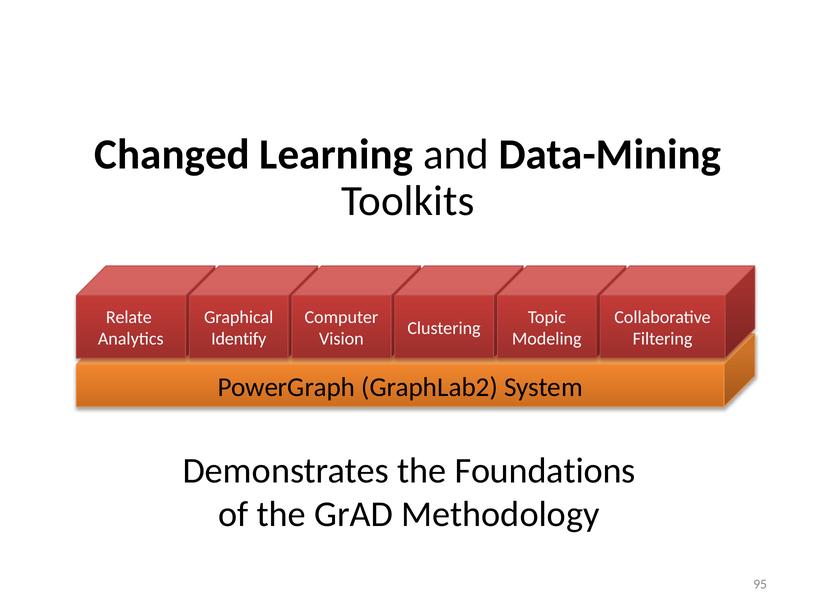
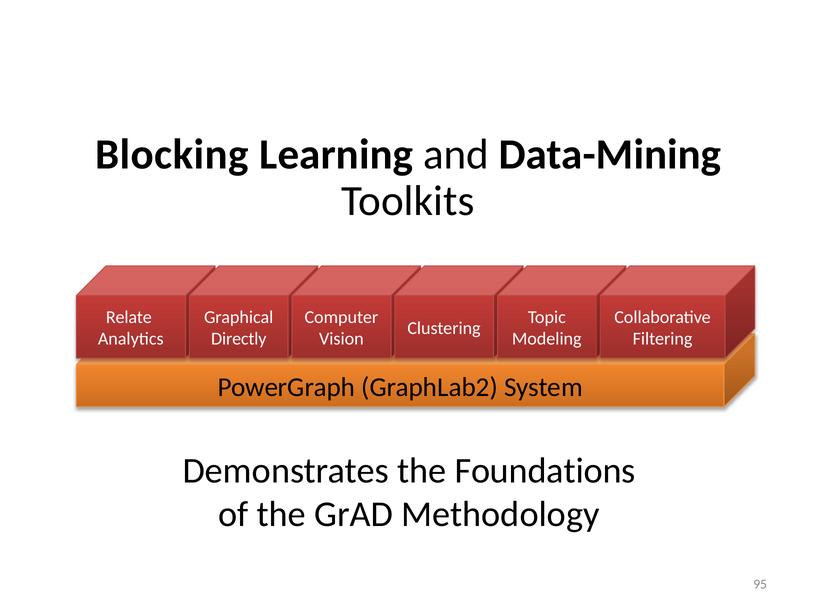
Changed: Changed -> Blocking
Identify: Identify -> Directly
